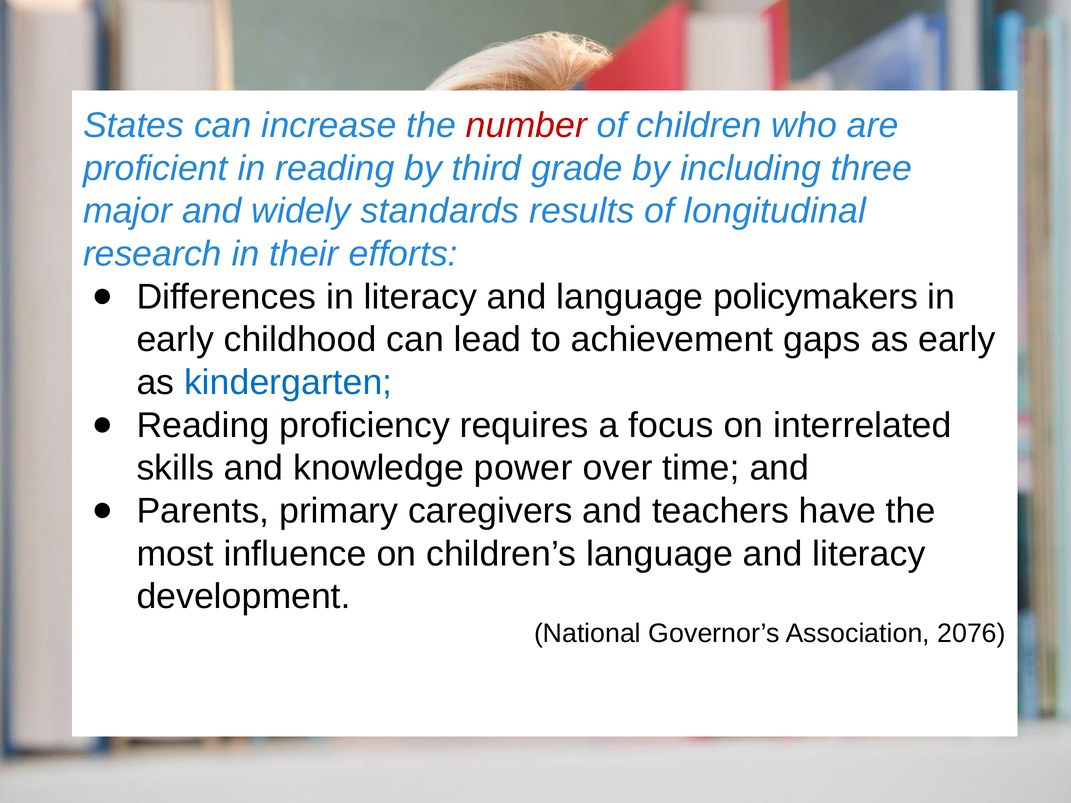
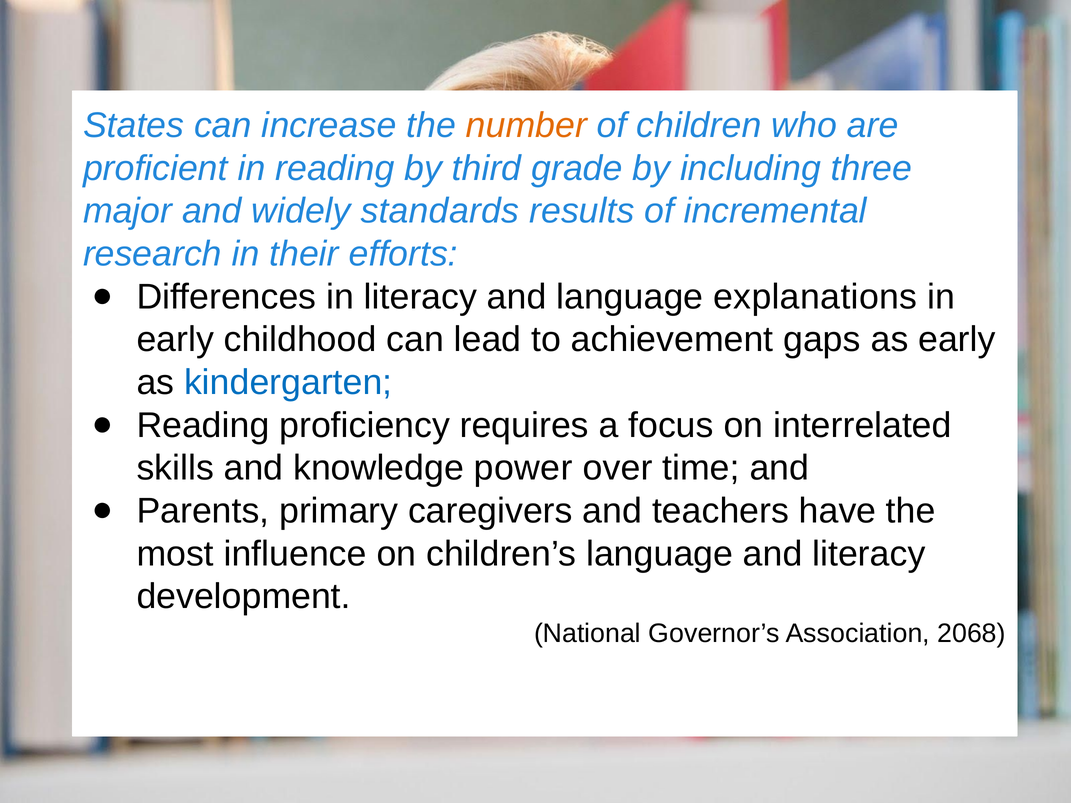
number colour: red -> orange
longitudinal: longitudinal -> incremental
policymakers: policymakers -> explanations
2076: 2076 -> 2068
